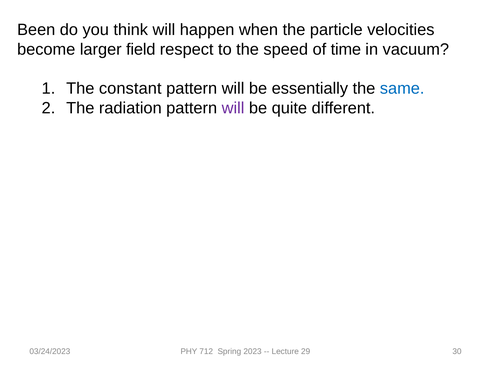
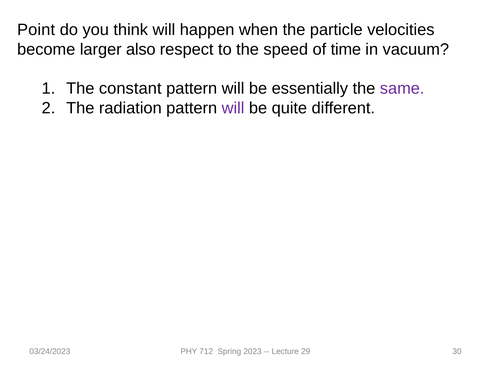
Been: Been -> Point
field: field -> also
same colour: blue -> purple
